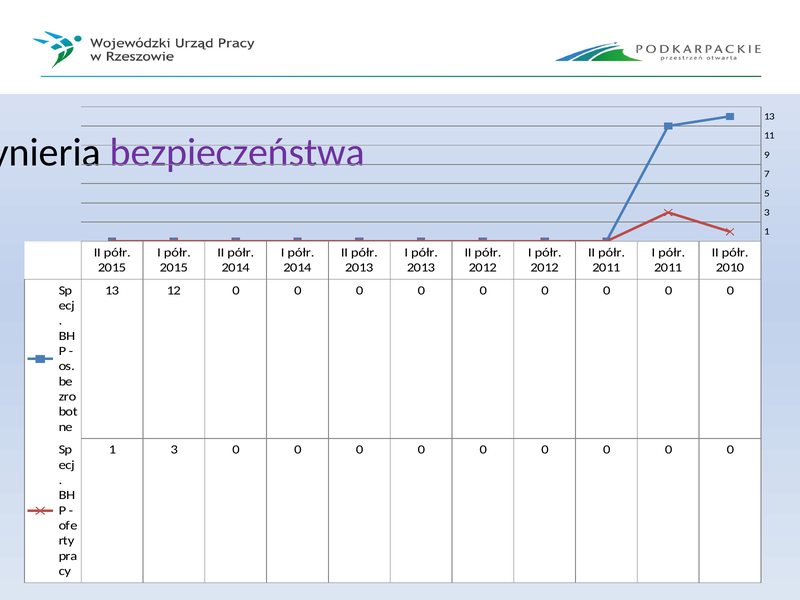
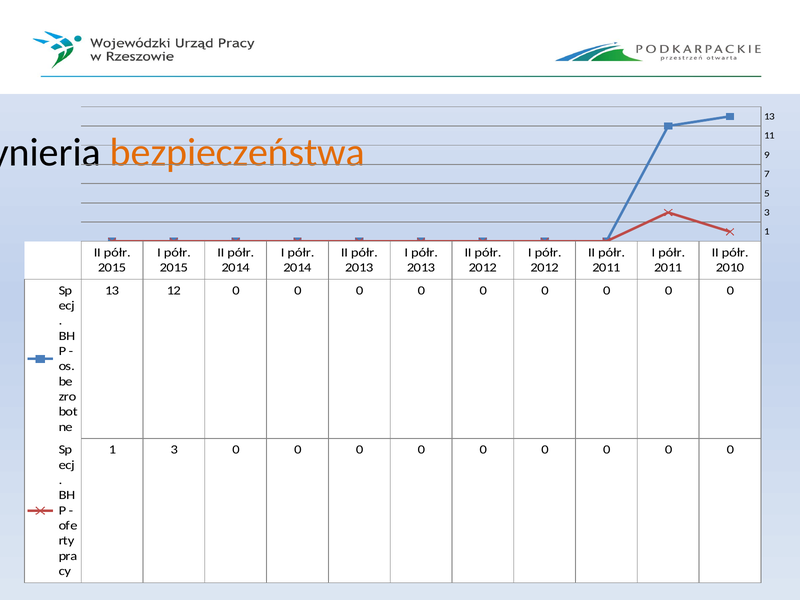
bezpieczeństwa colour: purple -> orange
